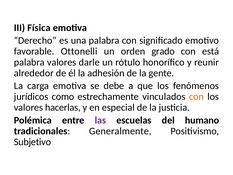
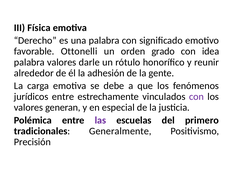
está: está -> idea
jurídicos como: como -> entre
con at (196, 97) colour: orange -> purple
hacerlas: hacerlas -> generan
humano: humano -> primero
Subjetivo: Subjetivo -> Precisión
